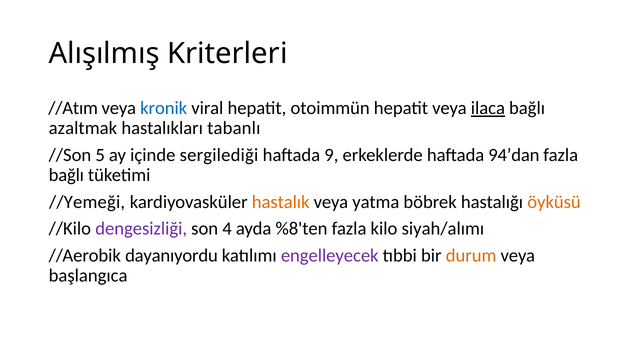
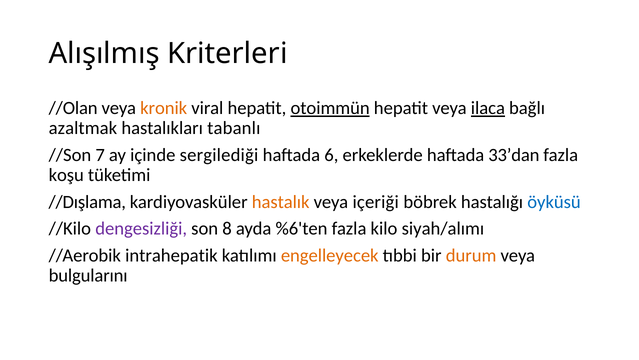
//Atım: //Atım -> //Olan
kronik colour: blue -> orange
otoimmün underline: none -> present
5: 5 -> 7
9: 9 -> 6
94’dan: 94’dan -> 33’dan
bağlı at (66, 175): bağlı -> koşu
//Yemeği: //Yemeği -> //Dışlama
yatma: yatma -> içeriği
öyküsü colour: orange -> blue
4: 4 -> 8
%8'ten: %8'ten -> %6'ten
dayanıyordu: dayanıyordu -> intrahepatik
engelleyecek colour: purple -> orange
başlangıca: başlangıca -> bulgularını
